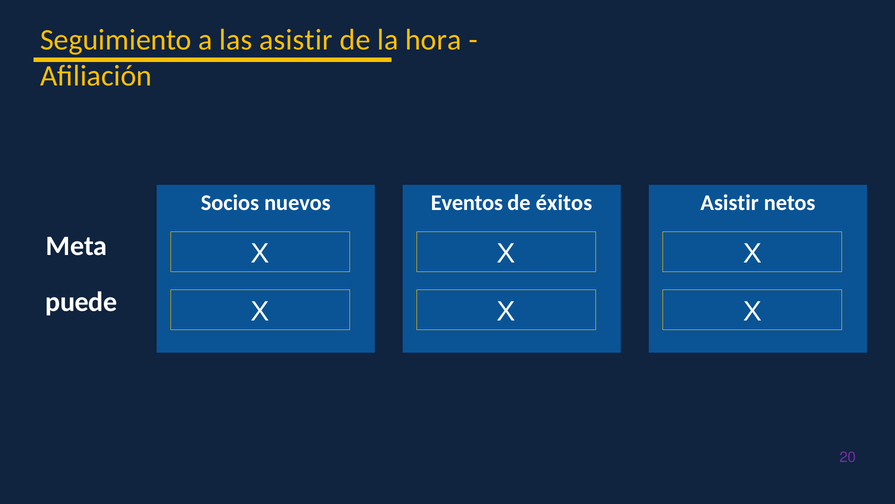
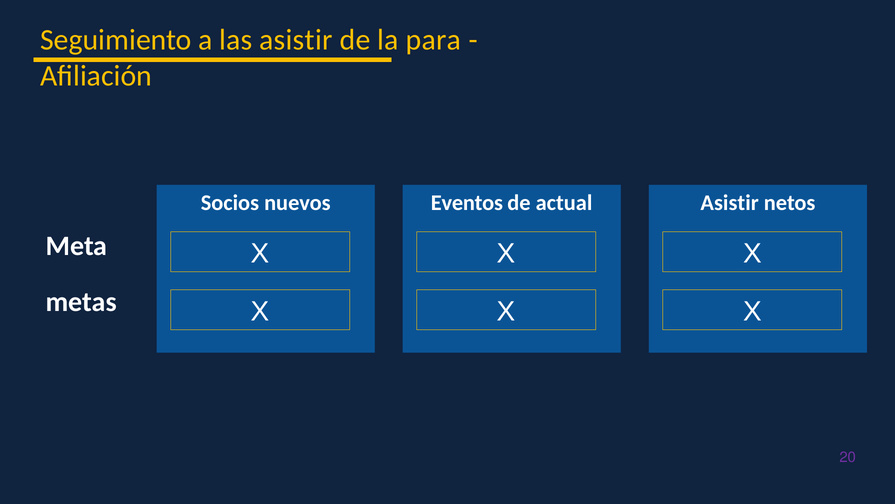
hora: hora -> para
éxitos: éxitos -> actual
puede: puede -> metas
